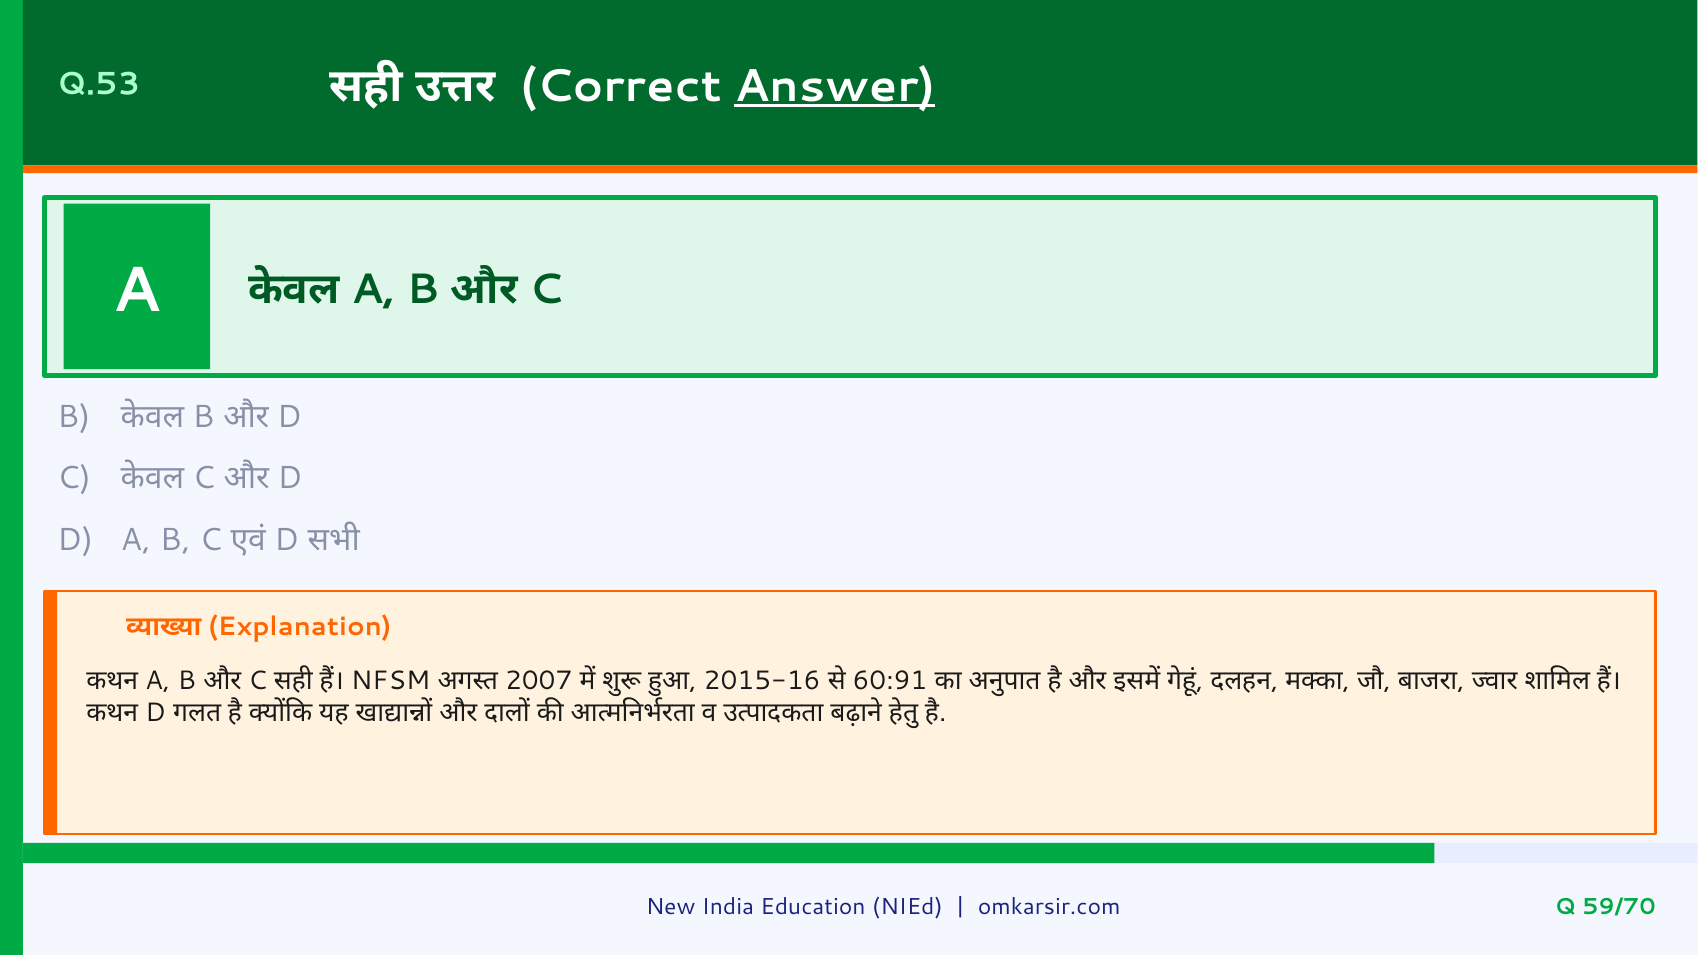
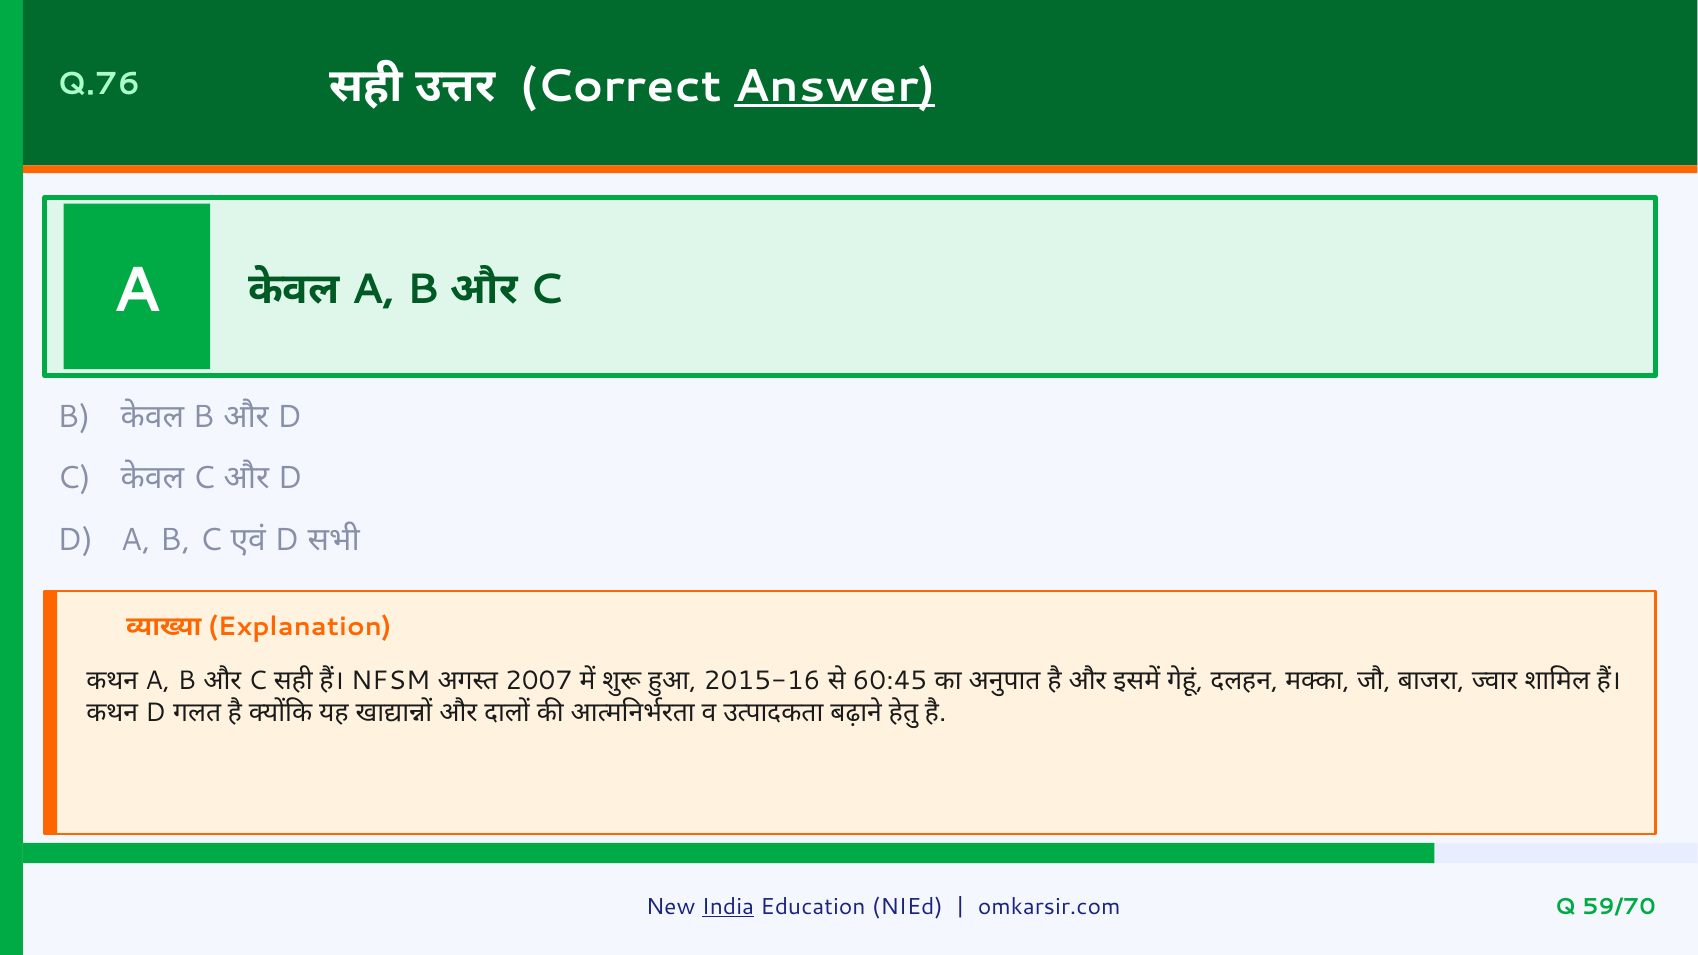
Q.53: Q.53 -> Q.76
60:91: 60:91 -> 60:45
India underline: none -> present
